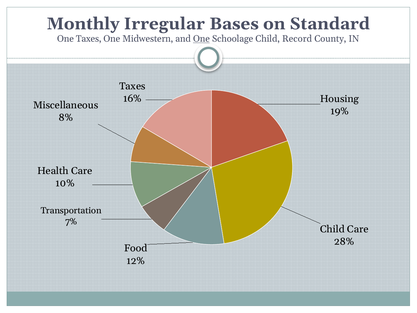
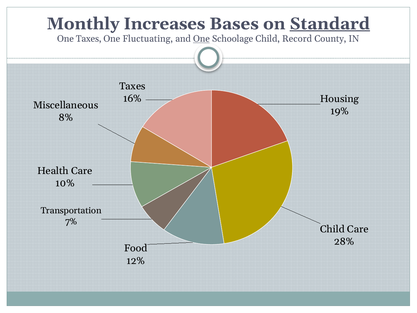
Irregular: Irregular -> Increases
Standard underline: none -> present
Midwestern: Midwestern -> Fluctuating
